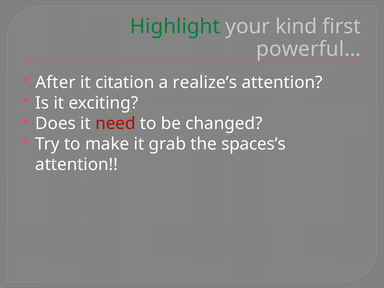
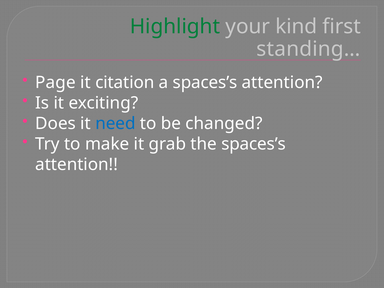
powerful…: powerful… -> standing…
After: After -> Page
a realize’s: realize’s -> spaces’s
need colour: red -> blue
